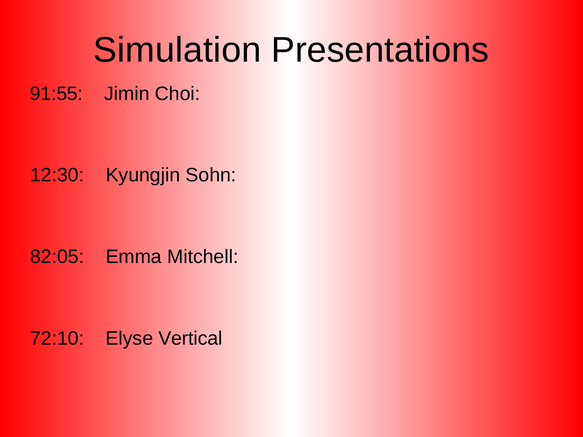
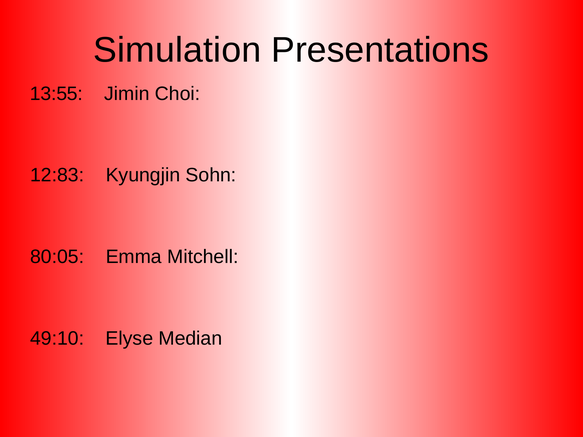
91:55: 91:55 -> 13:55
12:30: 12:30 -> 12:83
82:05: 82:05 -> 80:05
72:10: 72:10 -> 49:10
Vertical: Vertical -> Median
